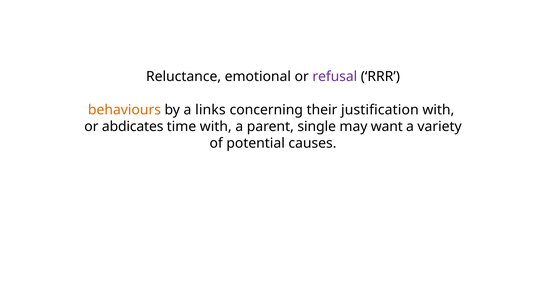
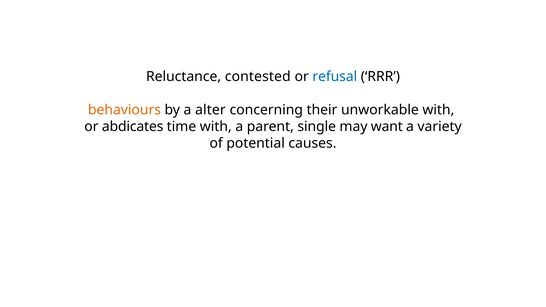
emotional: emotional -> contested
refusal colour: purple -> blue
links: links -> alter
justification: justification -> unworkable
